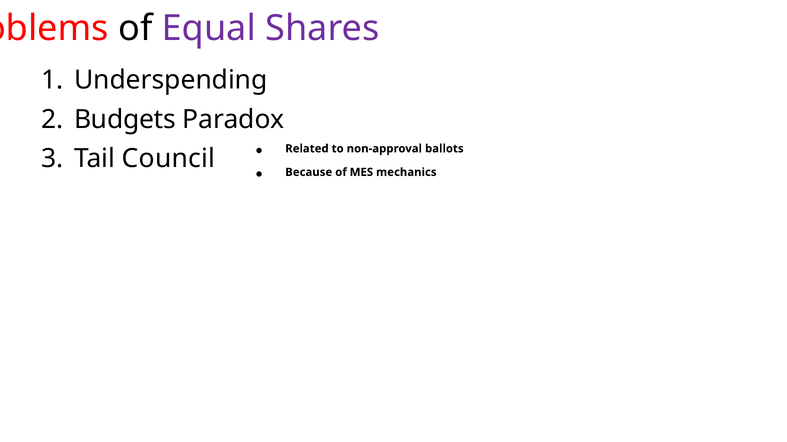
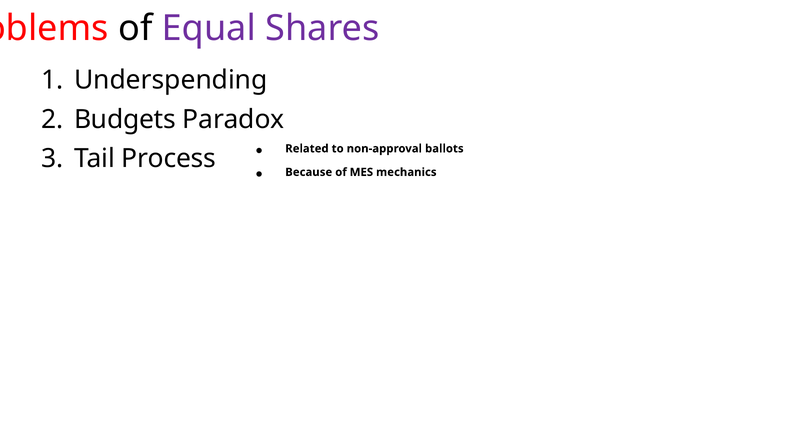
Council: Council -> Process
